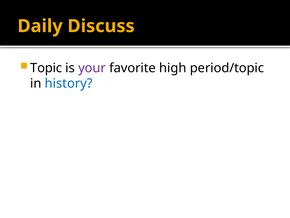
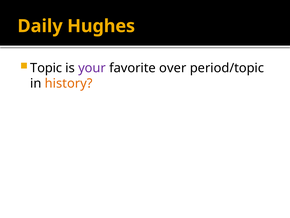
Discuss: Discuss -> Hughes
high: high -> over
history colour: blue -> orange
